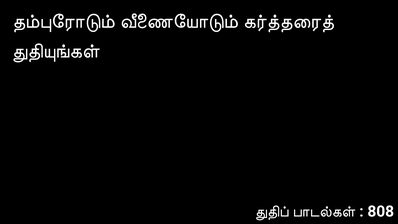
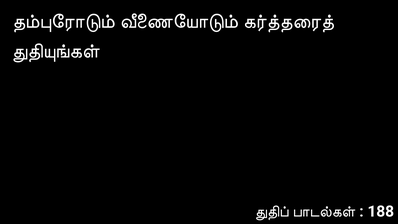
808: 808 -> 188
